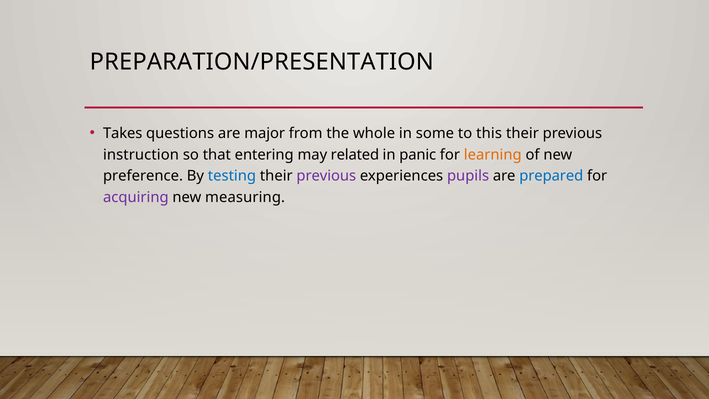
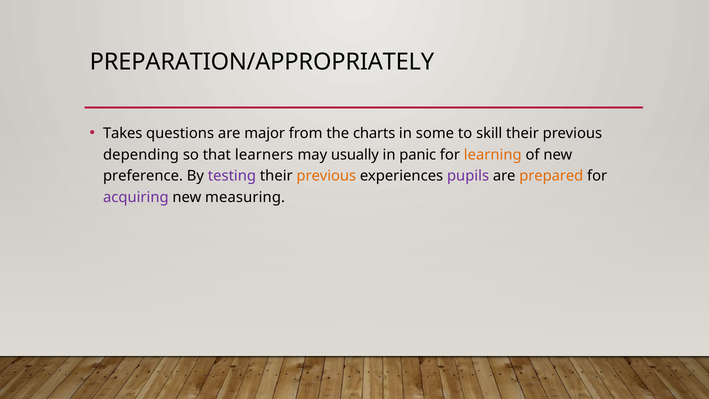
PREPARATION/PRESENTATION: PREPARATION/PRESENTATION -> PREPARATION/APPROPRIATELY
whole: whole -> charts
this: this -> skill
instruction: instruction -> depending
entering: entering -> learners
related: related -> usually
testing colour: blue -> purple
previous at (326, 176) colour: purple -> orange
prepared colour: blue -> orange
